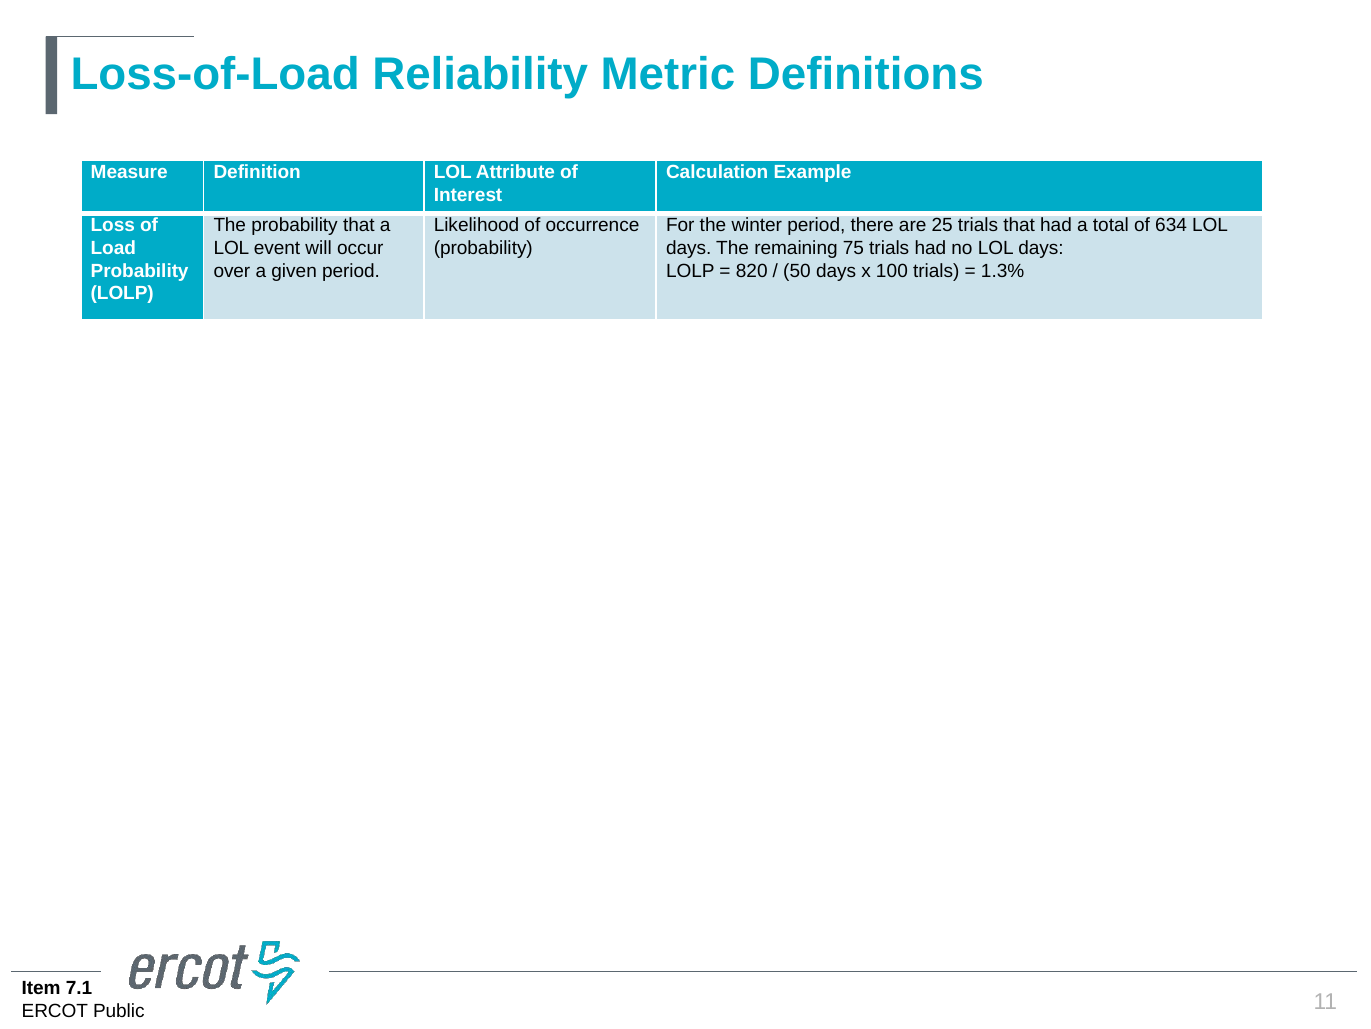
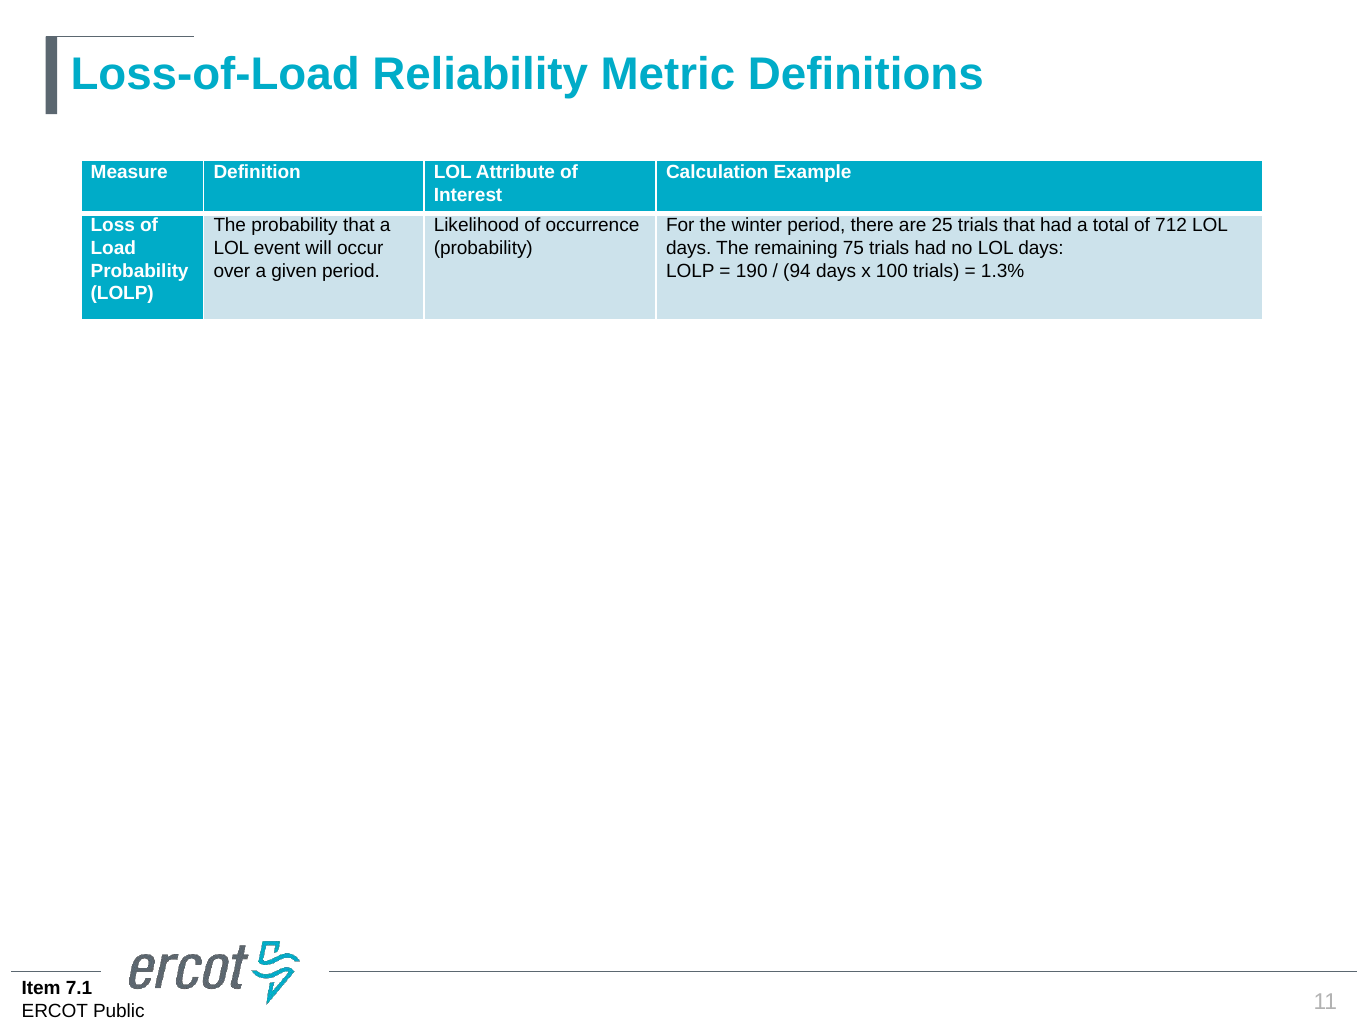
634: 634 -> 712
820: 820 -> 190
50: 50 -> 94
